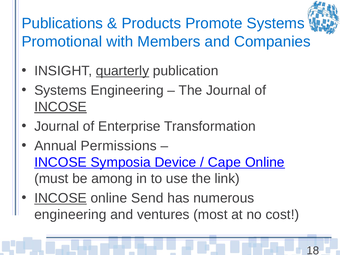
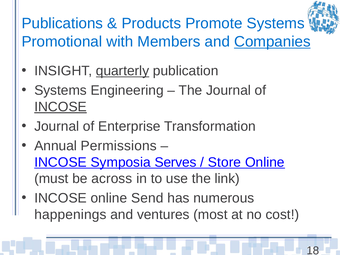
Companies underline: none -> present
Device: Device -> Serves
Cape: Cape -> Store
among: among -> across
INCOSE at (61, 198) underline: present -> none
engineering at (70, 215): engineering -> happenings
